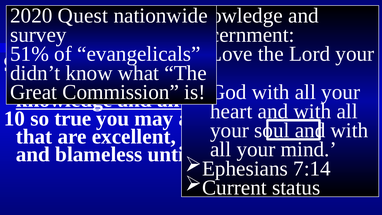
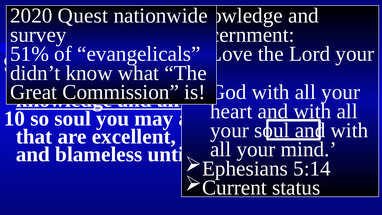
so true: true -> soul
7:14: 7:14 -> 5:14
